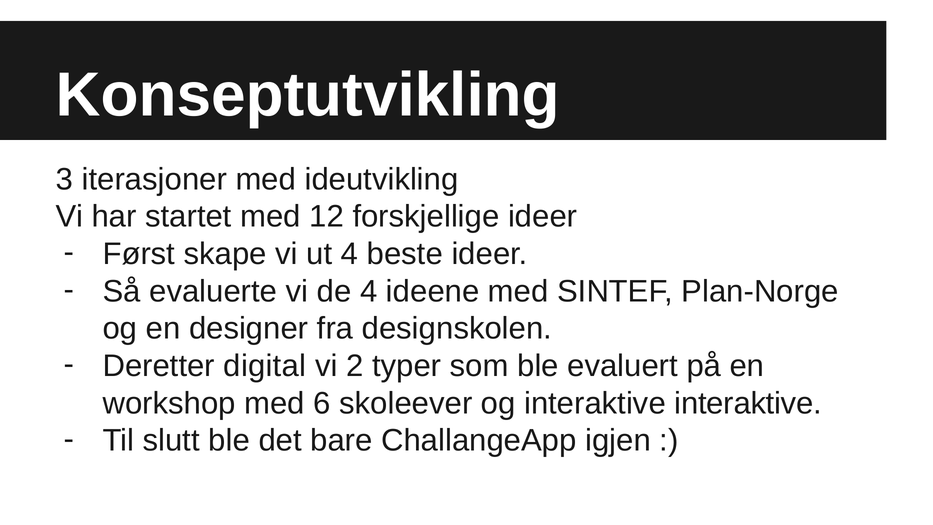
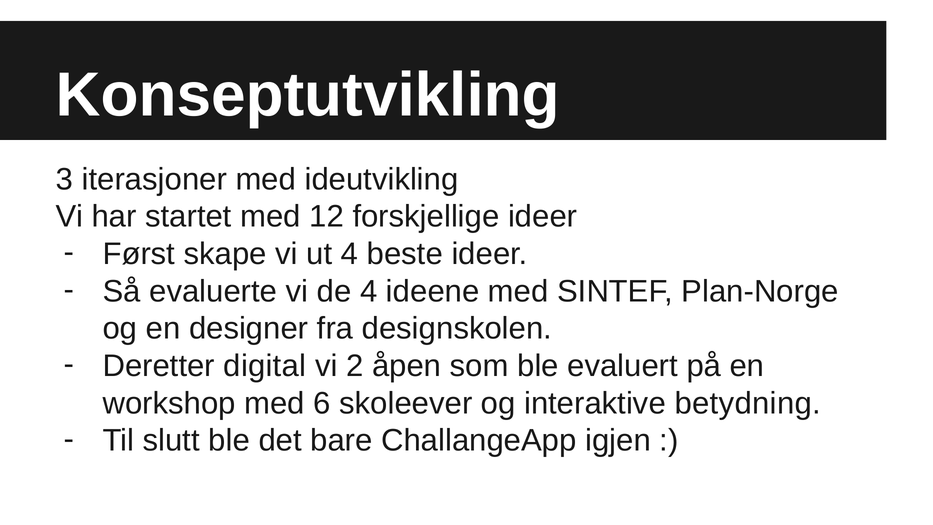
typer: typer -> åpen
interaktive interaktive: interaktive -> betydning
